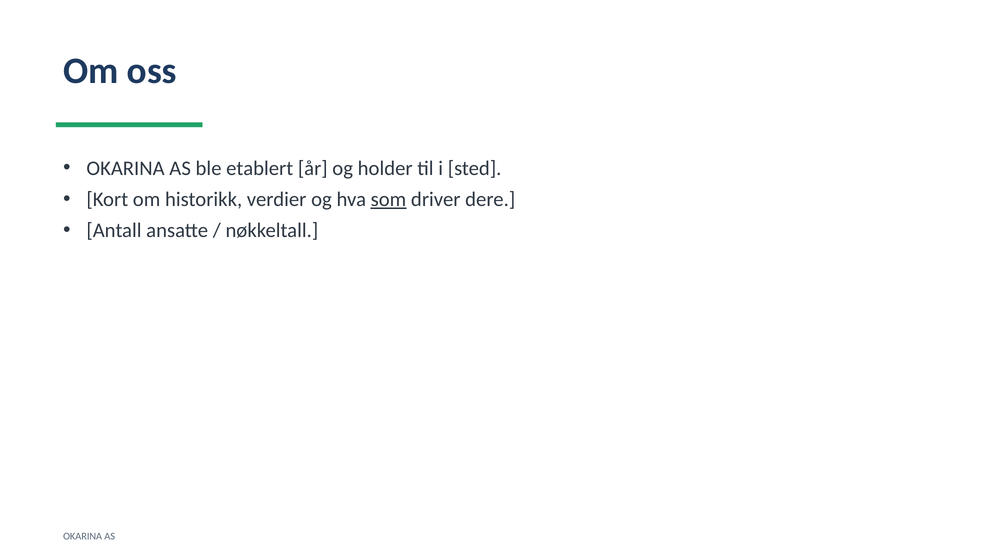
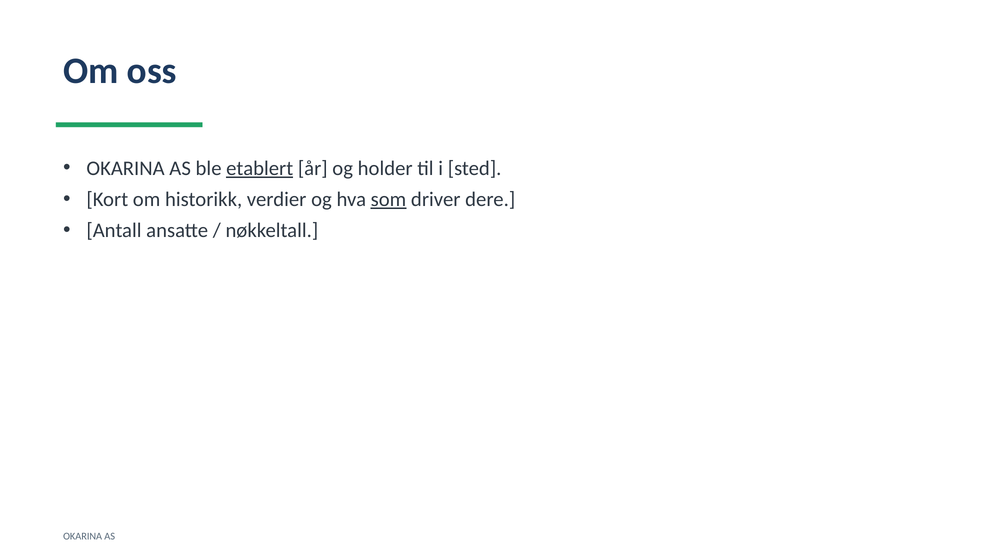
etablert underline: none -> present
